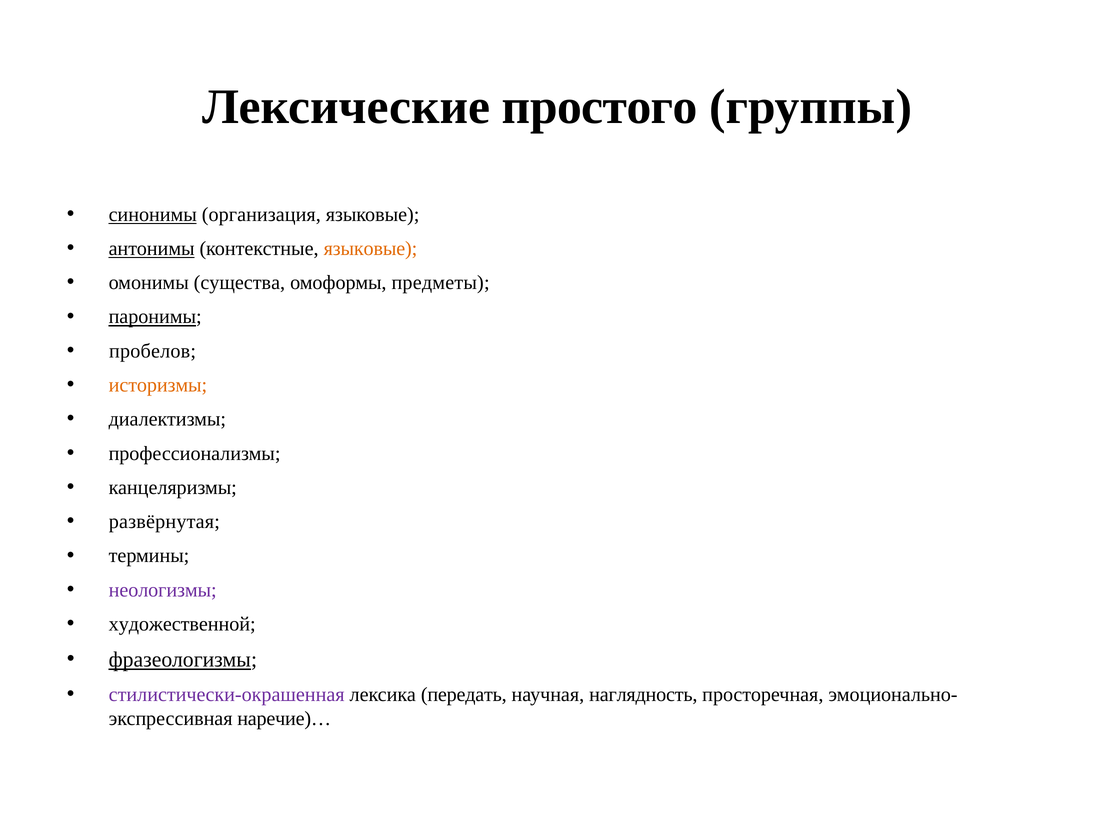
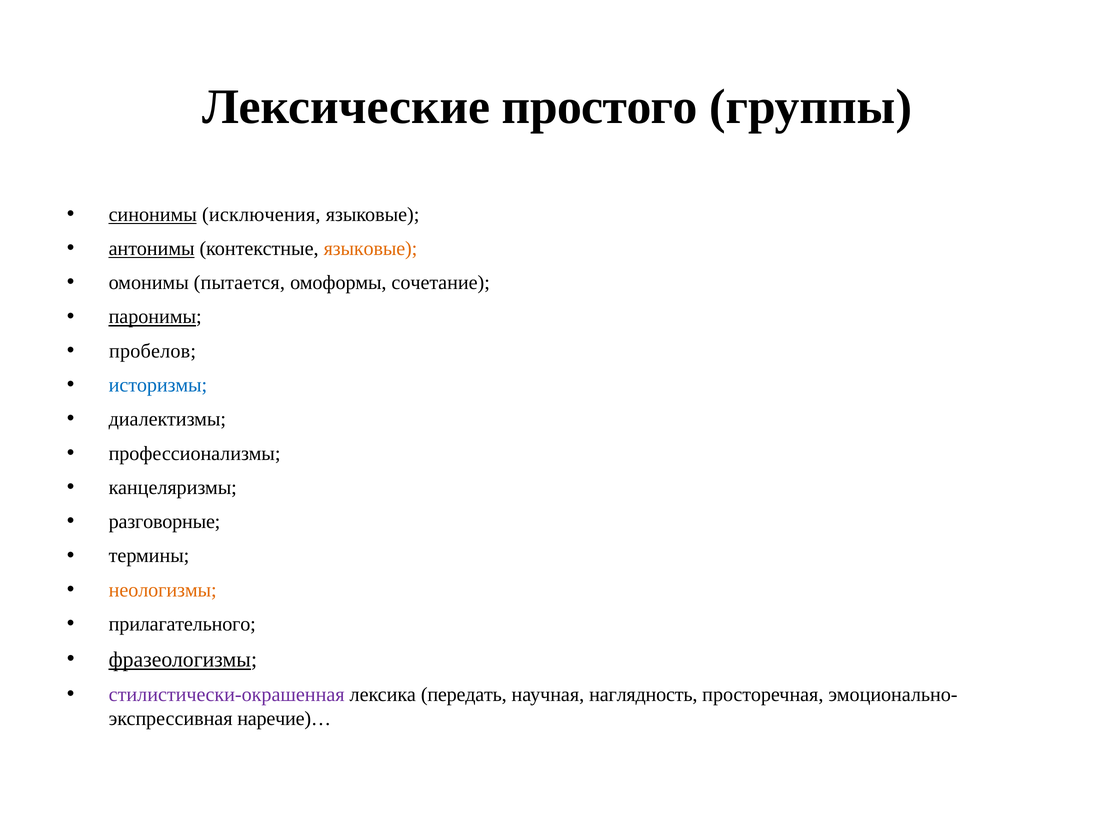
организация: организация -> исключения
существа: существа -> пытается
предметы: предметы -> сочетание
историзмы colour: orange -> blue
развёрнутая: развёрнутая -> разговорные
неологизмы colour: purple -> orange
художественной: художественной -> прилагательного
